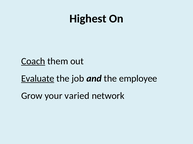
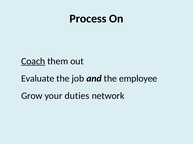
Highest: Highest -> Process
Evaluate underline: present -> none
varied: varied -> duties
